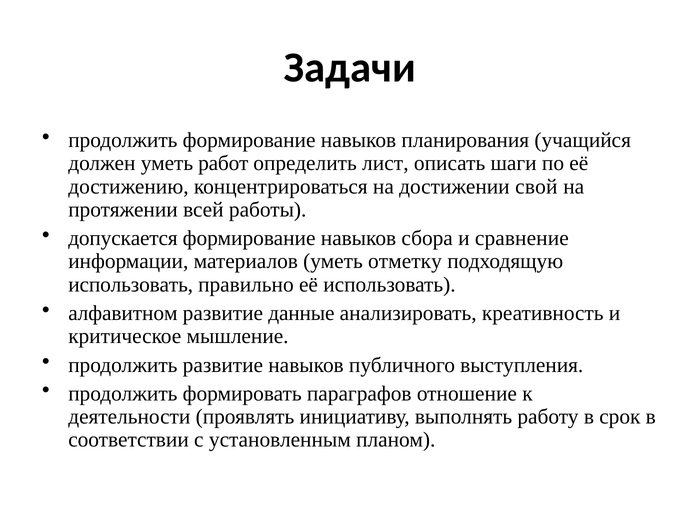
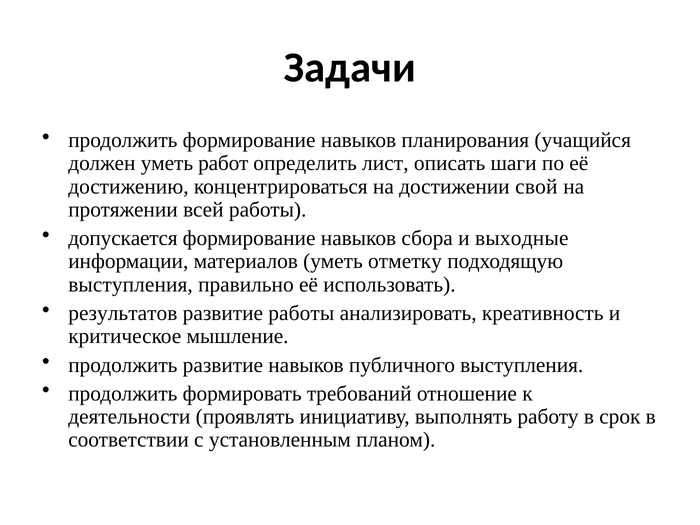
сравнение: сравнение -> выходные
использовать at (131, 284): использовать -> выступления
алфавитном: алфавитном -> результатов
развитие данные: данные -> работы
параграфов: параграфов -> требований
